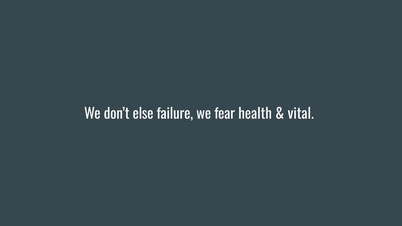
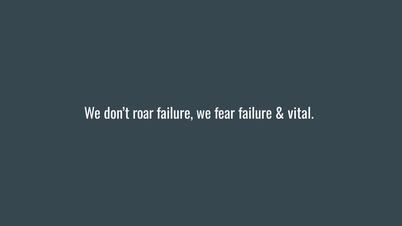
else: else -> roar
fear health: health -> failure
